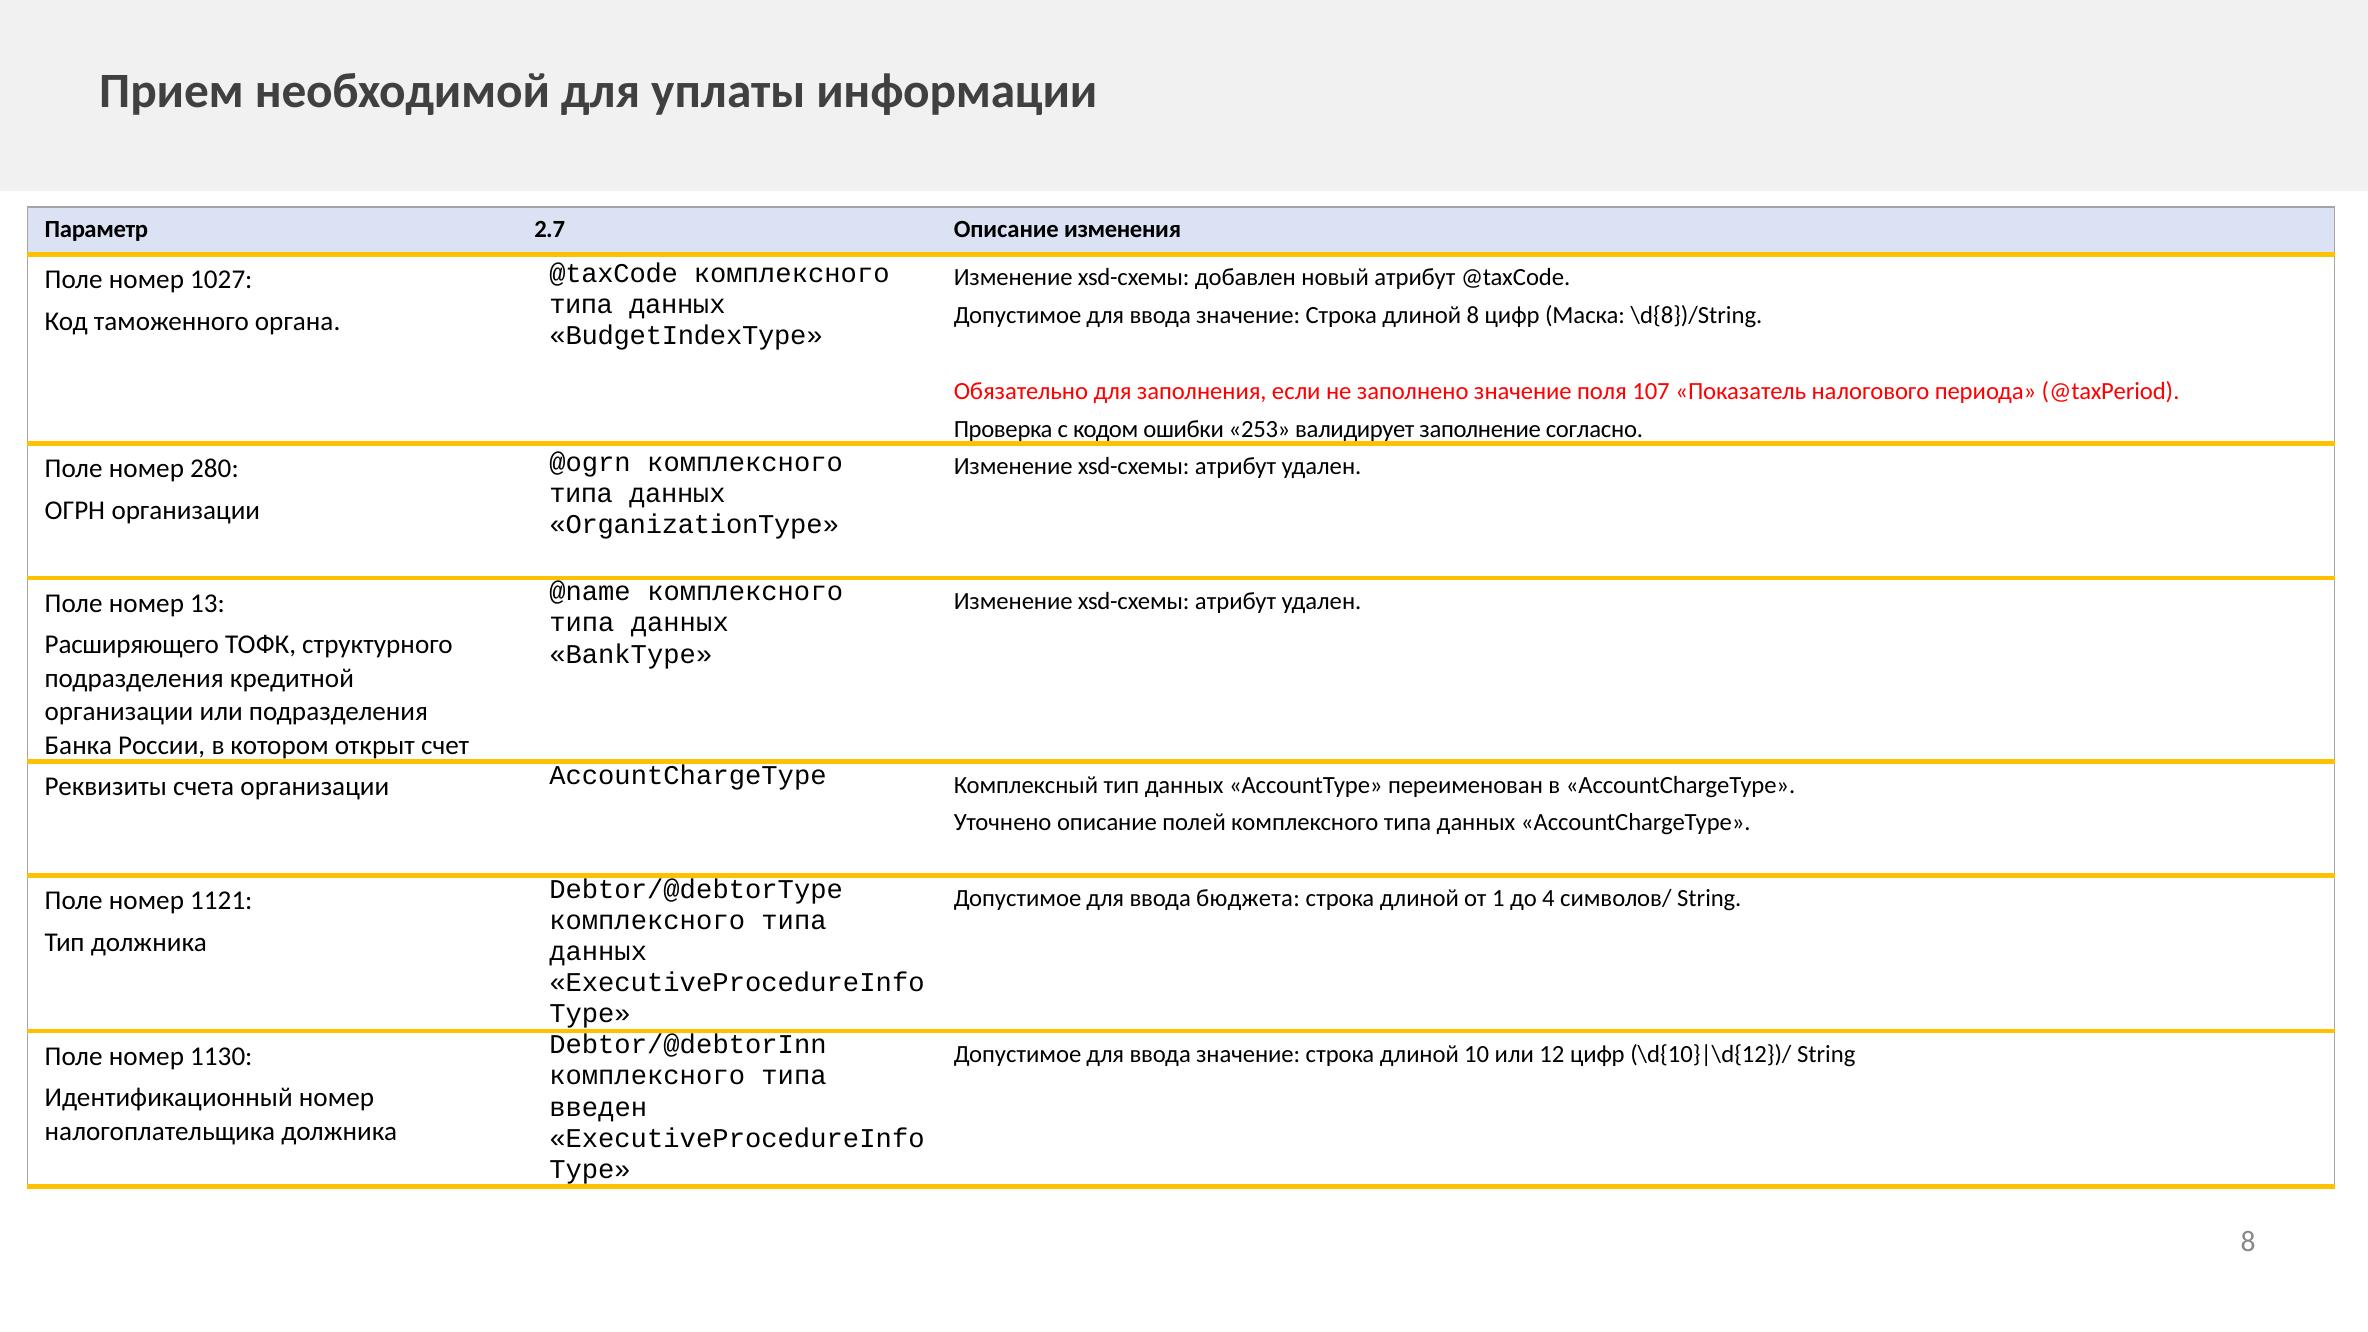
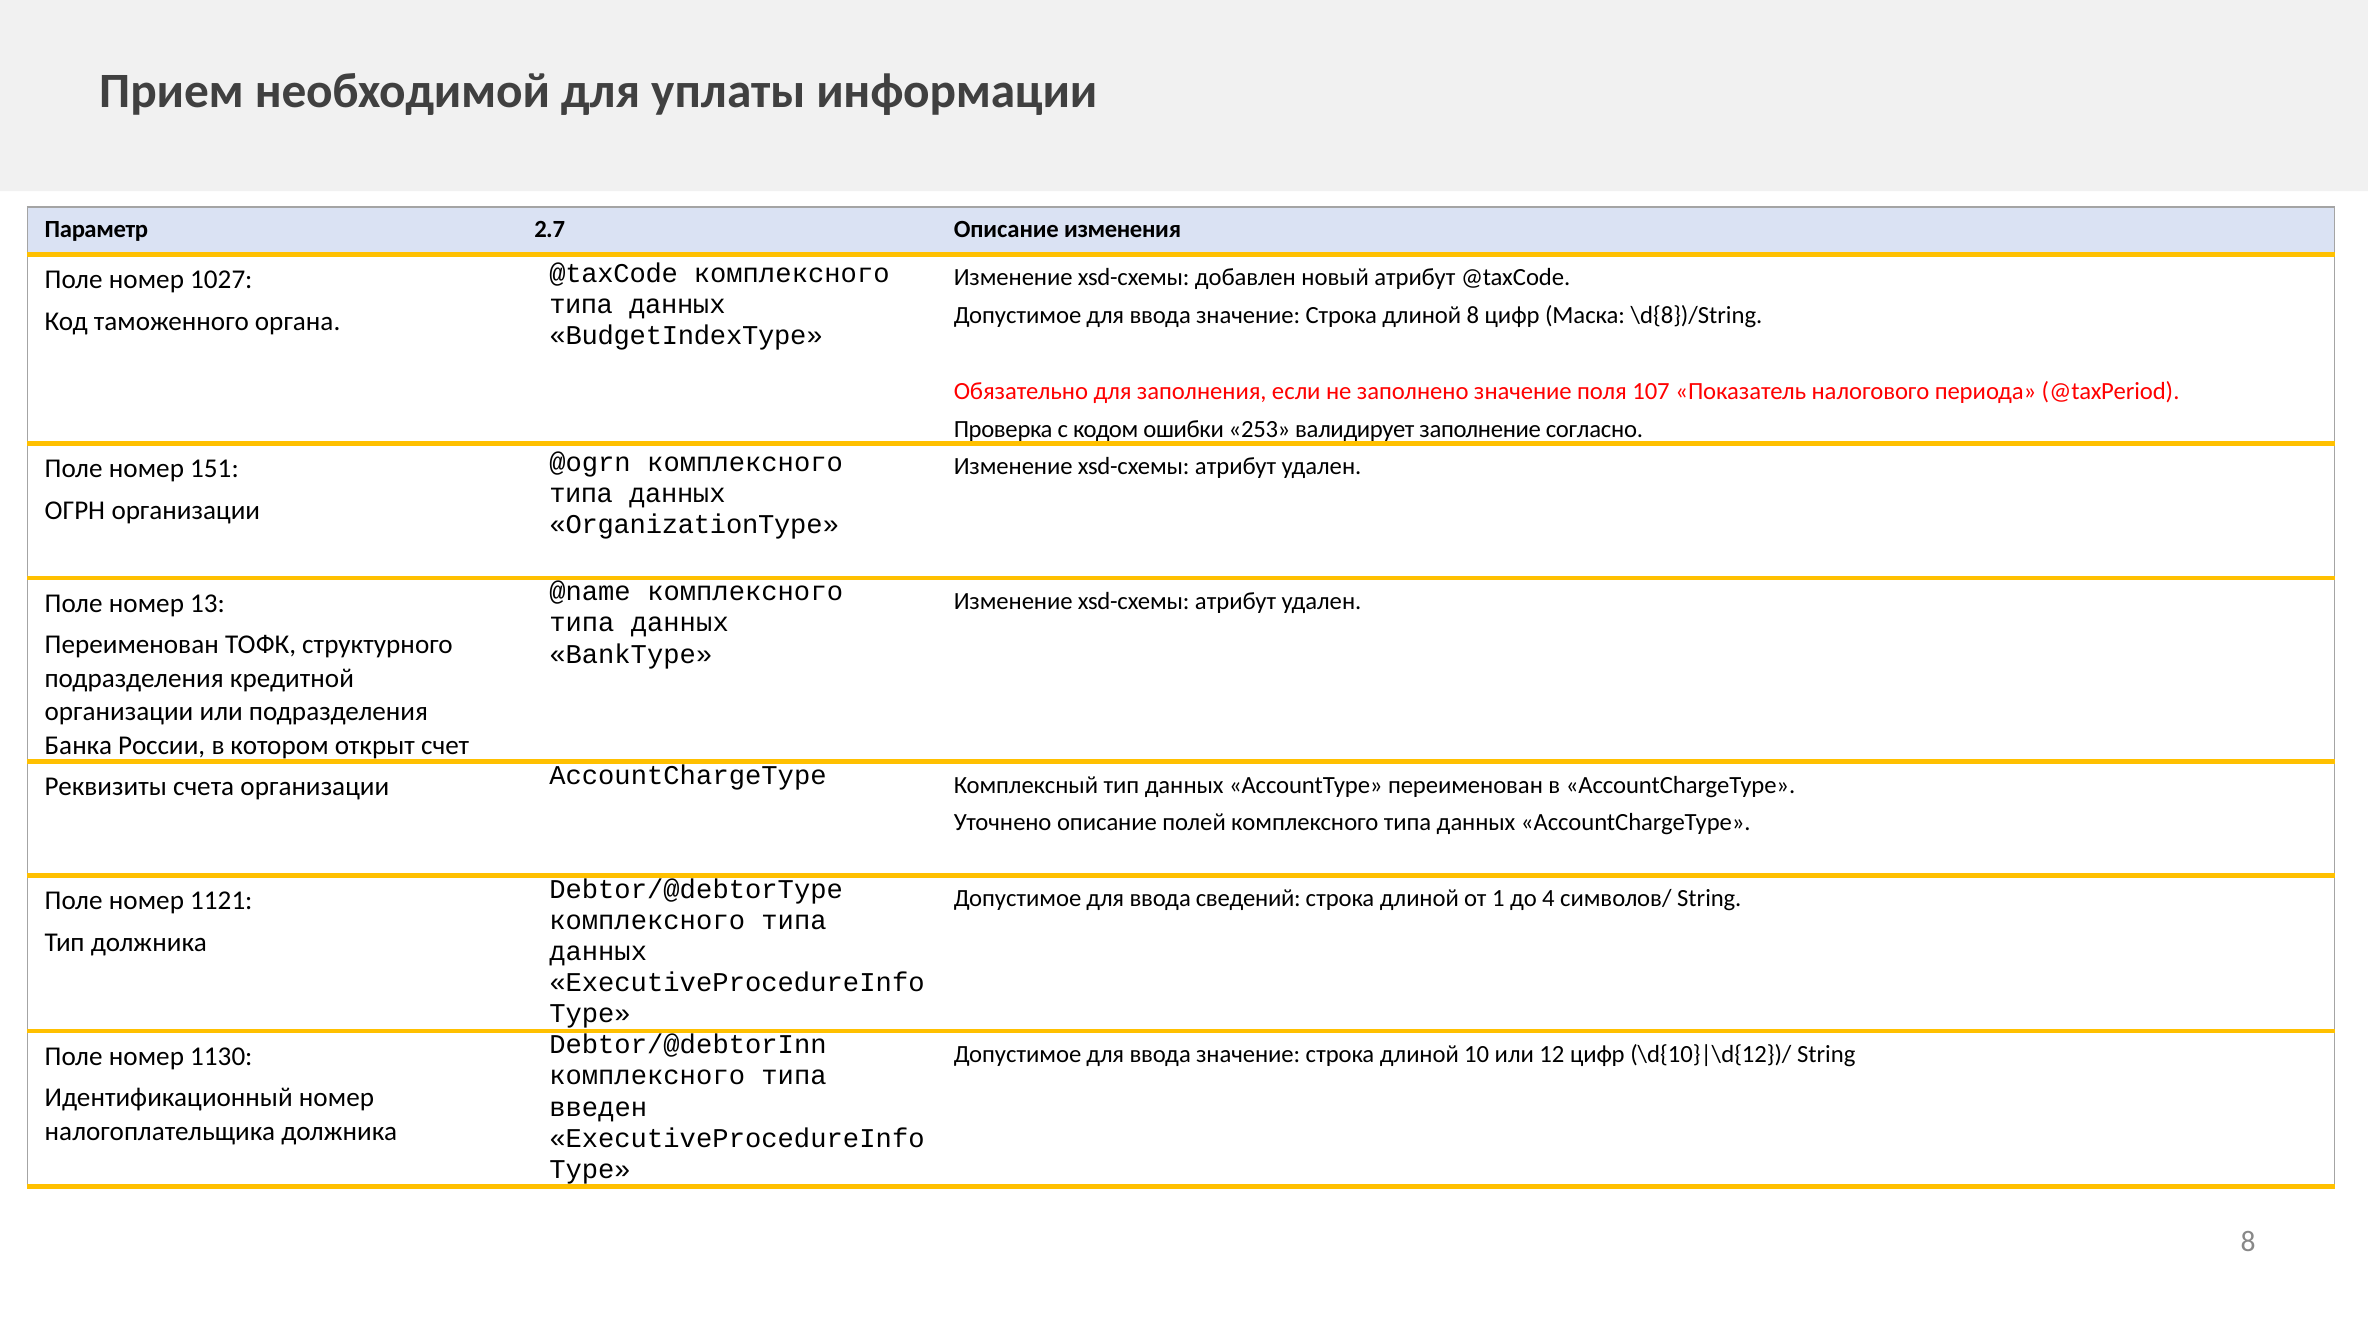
280: 280 -> 151
Расширяющего at (132, 645): Расширяющего -> Переименован
бюджета: бюджета -> сведений
